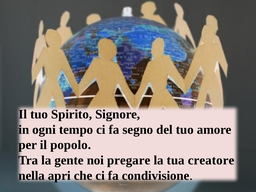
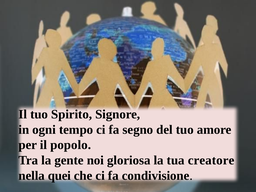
pregare: pregare -> gloriosa
apri: apri -> quei
